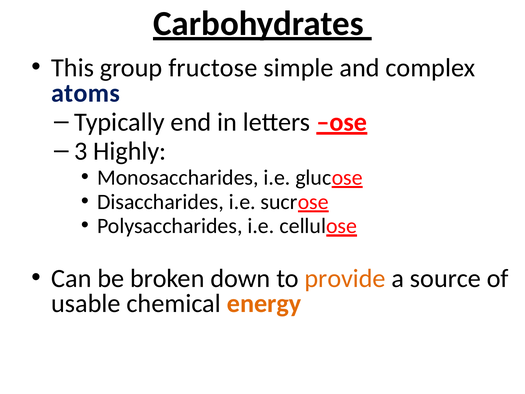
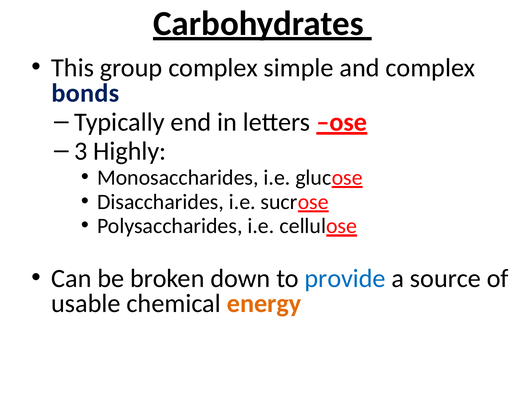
group fructose: fructose -> complex
atoms: atoms -> bonds
provide colour: orange -> blue
